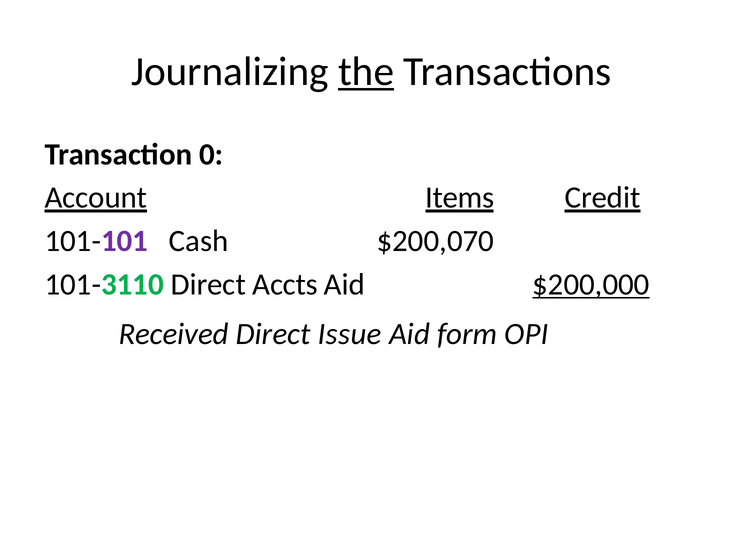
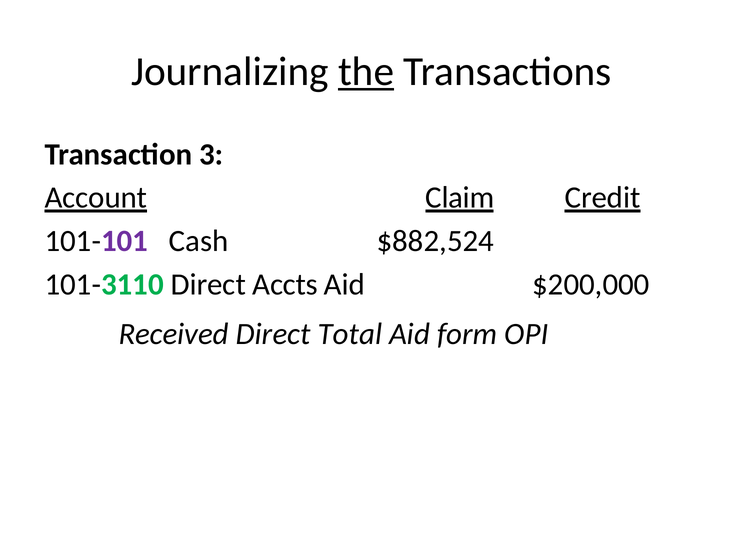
0: 0 -> 3
Items: Items -> Claim
$200,070: $200,070 -> $882,524
$200,000 underline: present -> none
Issue: Issue -> Total
